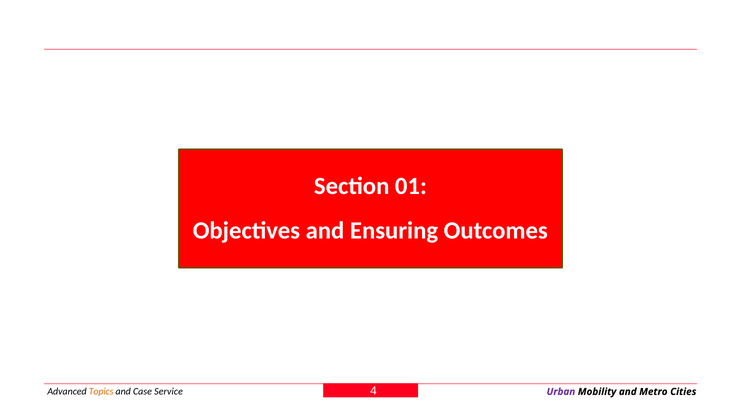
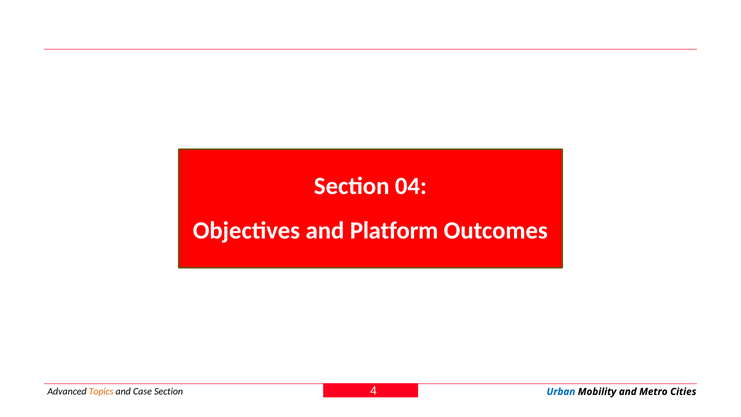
01: 01 -> 04
Ensuring: Ensuring -> Platform
Urban colour: purple -> blue
Case Service: Service -> Section
